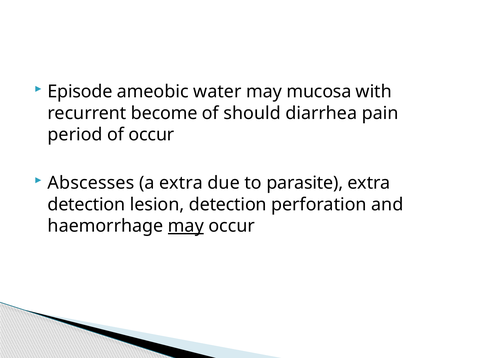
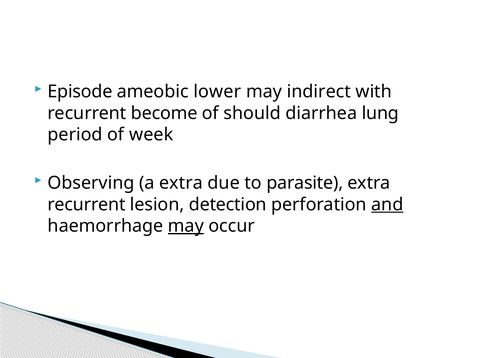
water: water -> lower
mucosa: mucosa -> indirect
pain: pain -> lung
of occur: occur -> week
Abscesses: Abscesses -> Observing
detection at (86, 204): detection -> recurrent
and underline: none -> present
